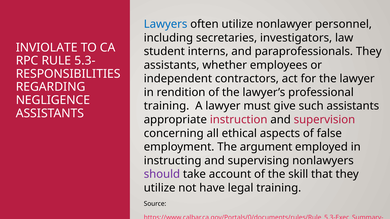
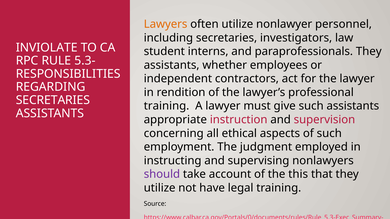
Lawyers colour: blue -> orange
NEGLIGENCE at (53, 100): NEGLIGENCE -> SECRETARIES
of false: false -> such
argument: argument -> judgment
skill: skill -> this
